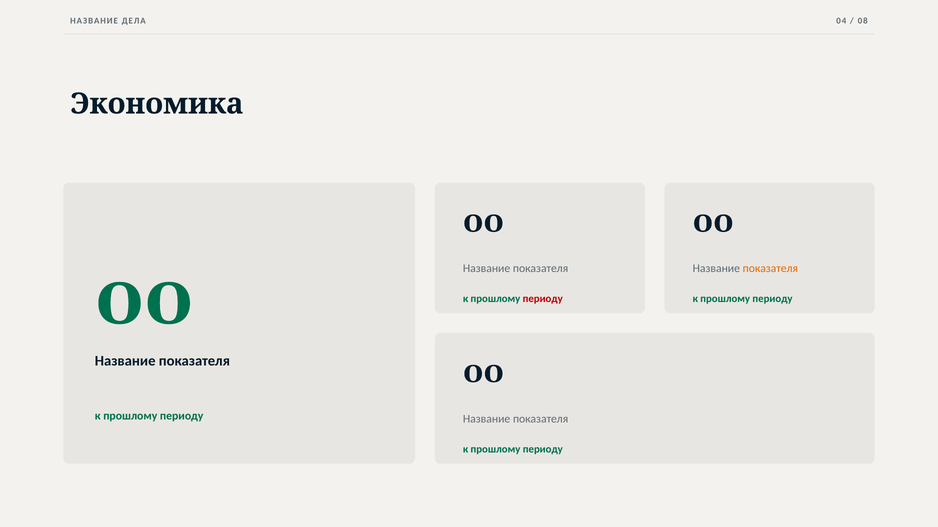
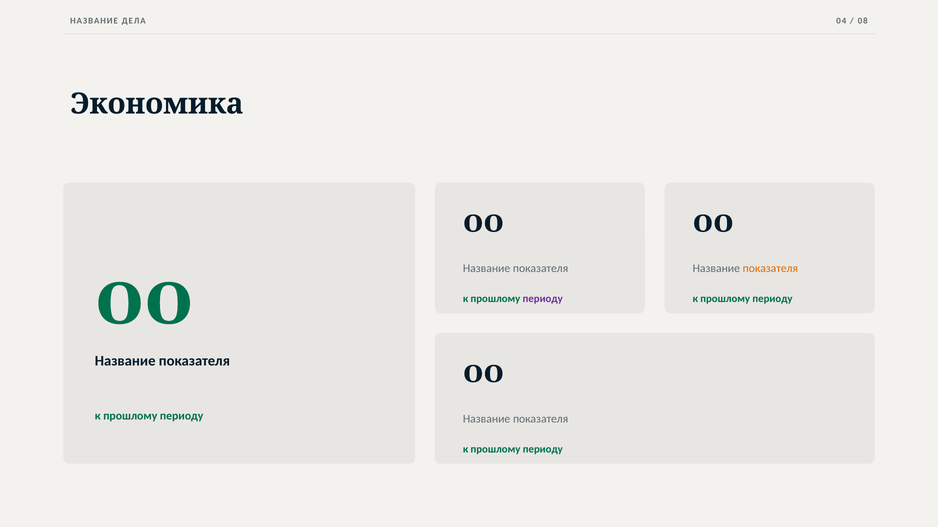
периоду at (543, 299) colour: red -> purple
